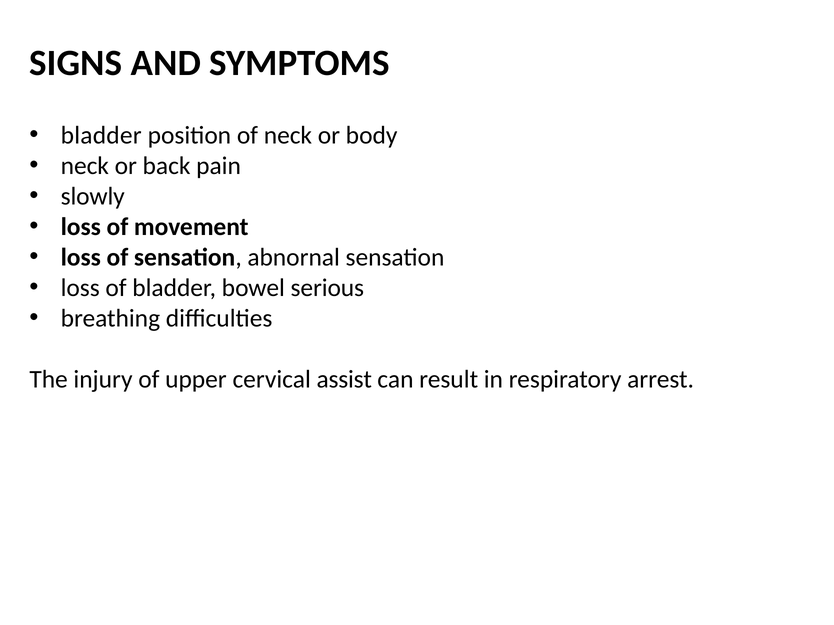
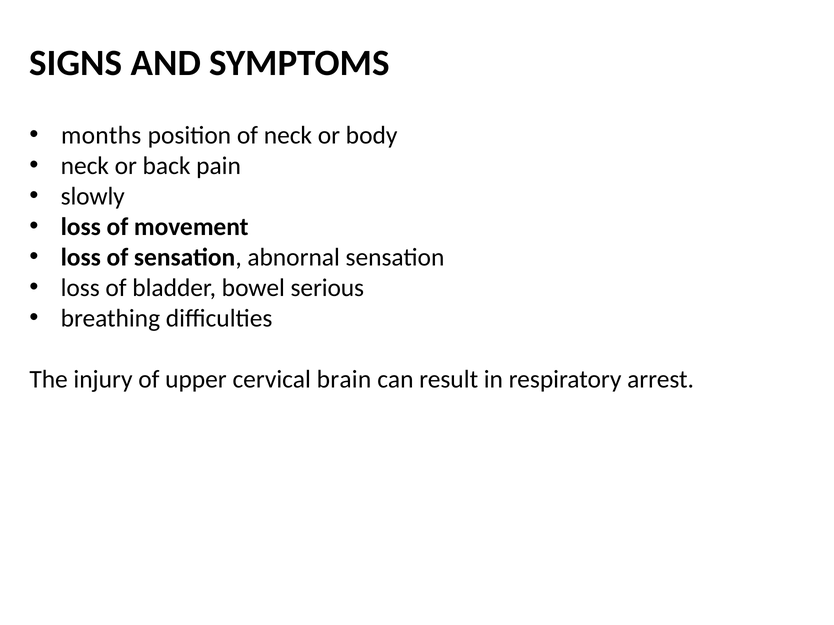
bladder at (101, 135): bladder -> months
assist: assist -> brain
